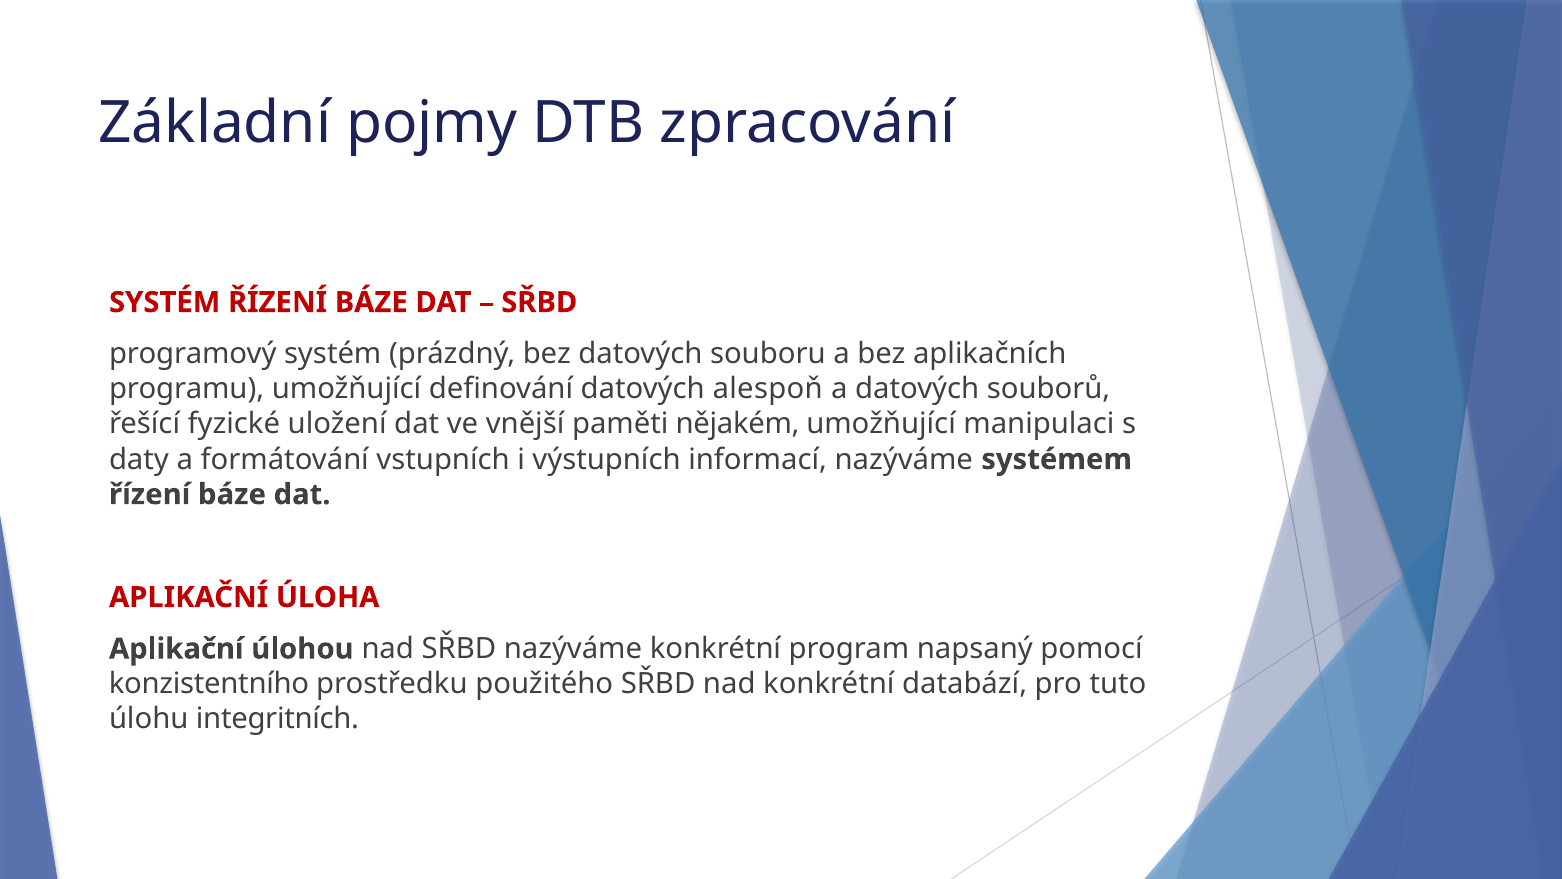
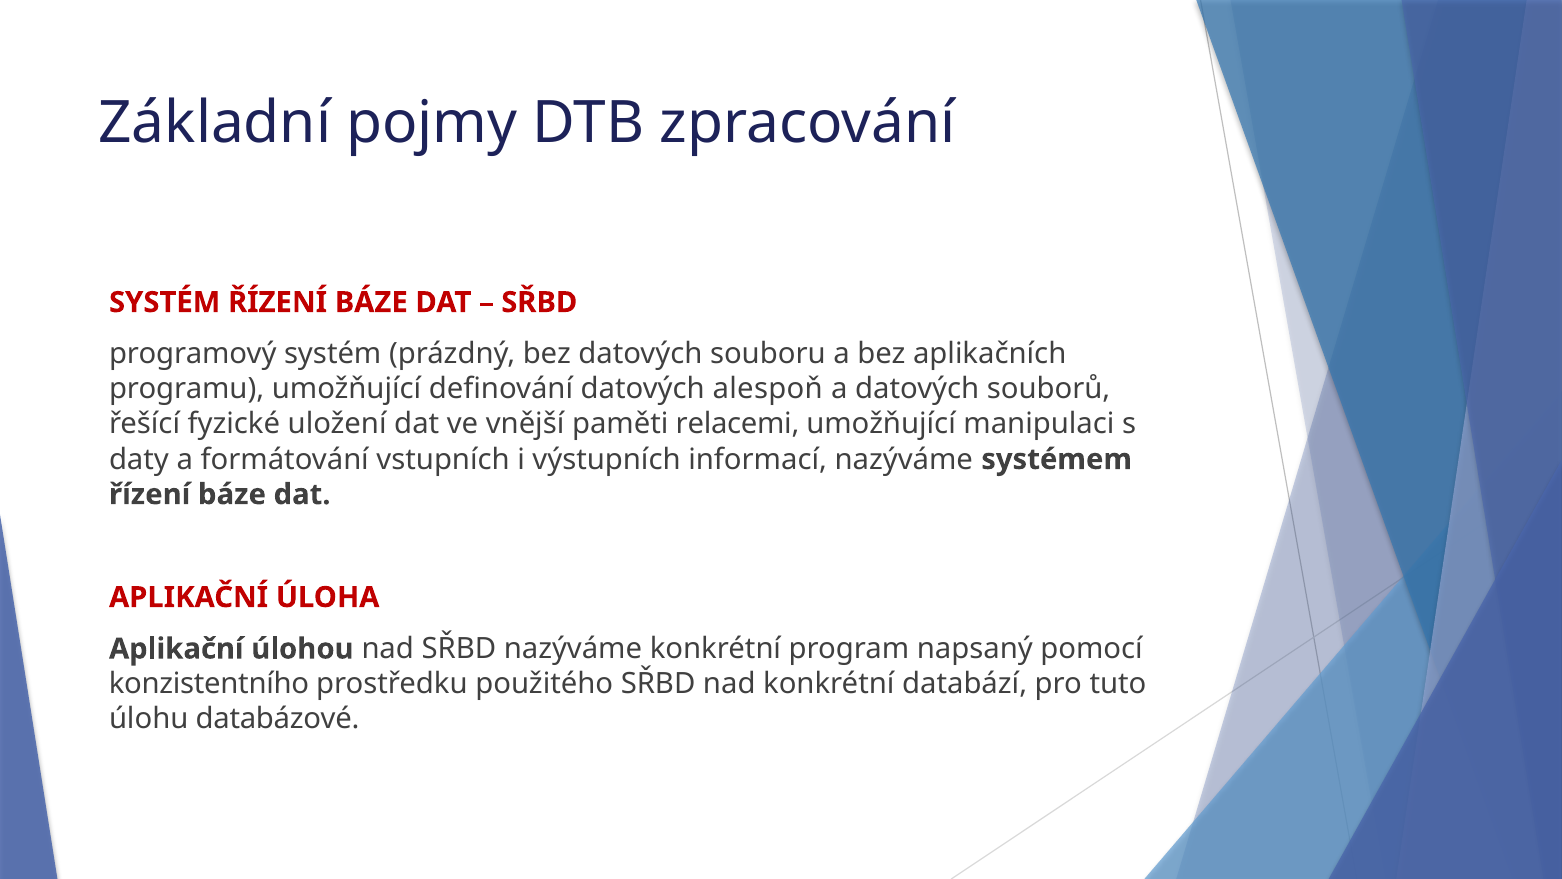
nějakém: nějakém -> relacemi
integritních: integritních -> databázové
